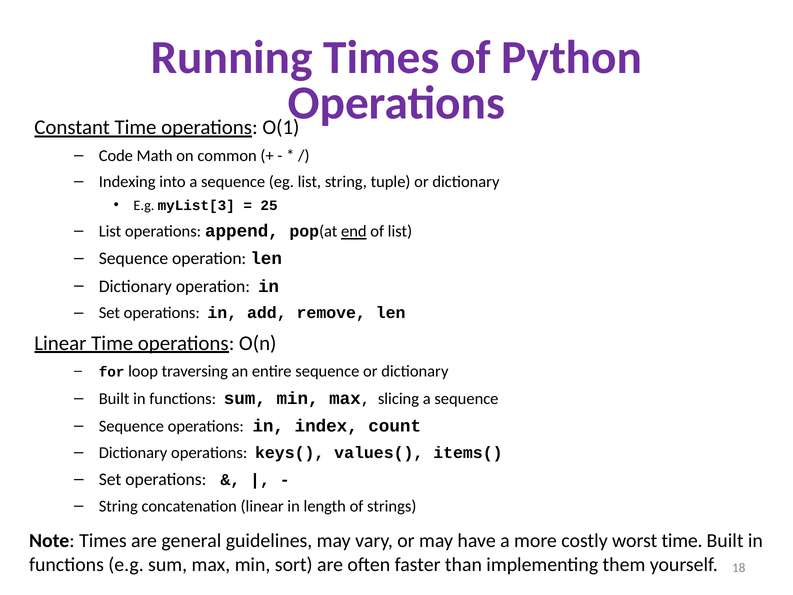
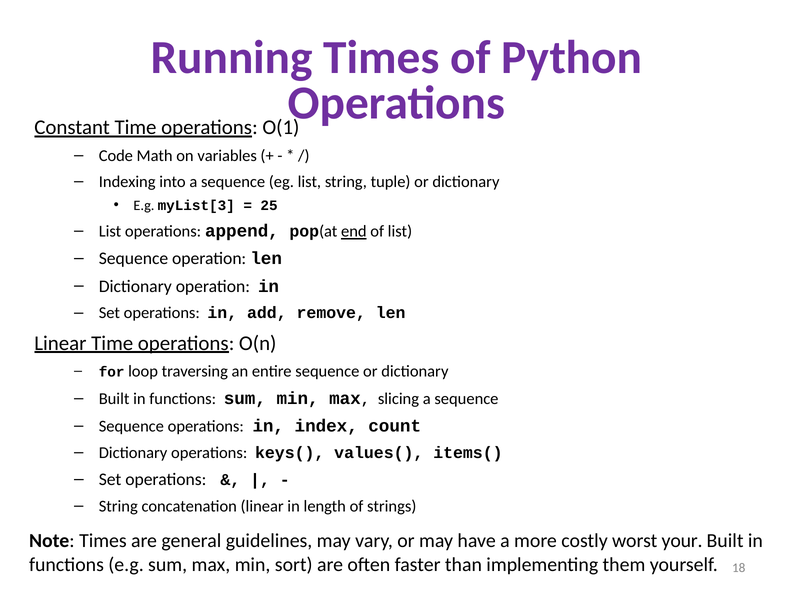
common: common -> variables
worst time: time -> your
